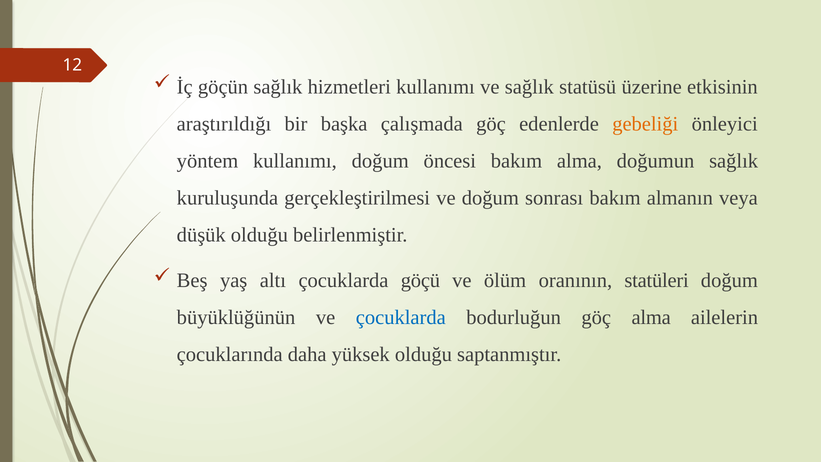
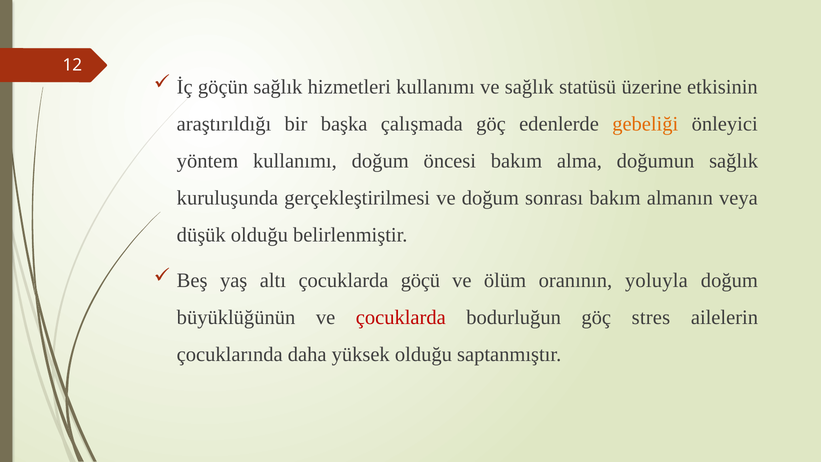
statüleri: statüleri -> yoluyla
çocuklarda at (401, 317) colour: blue -> red
göç alma: alma -> stres
